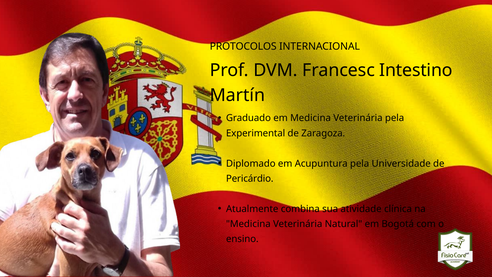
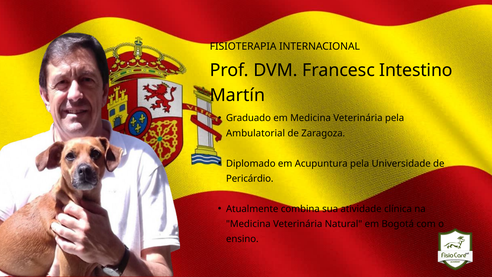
PROTOCOLOS: PROTOCOLOS -> FISIOTERAPIA
Experimental: Experimental -> Ambulatorial
